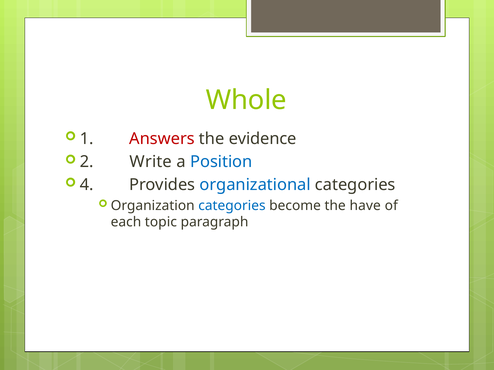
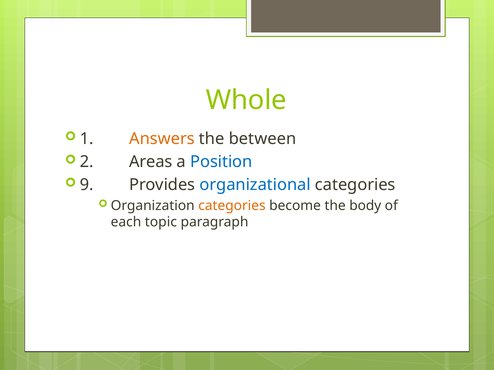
Answers colour: red -> orange
evidence: evidence -> between
Write: Write -> Areas
4: 4 -> 9
categories at (232, 206) colour: blue -> orange
have: have -> body
